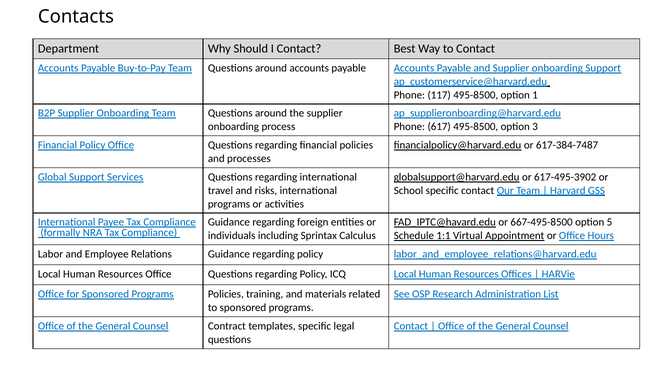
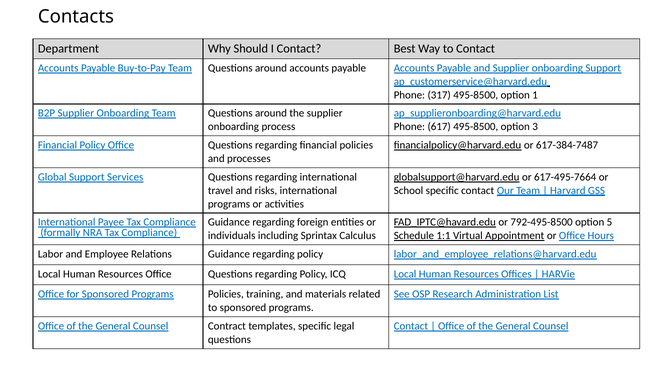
117: 117 -> 317
617-495-3902: 617-495-3902 -> 617-495-7664
667-495-8500: 667-495-8500 -> 792-495-8500
